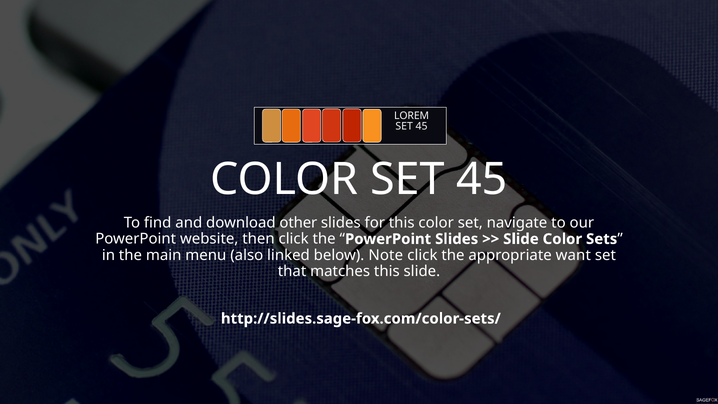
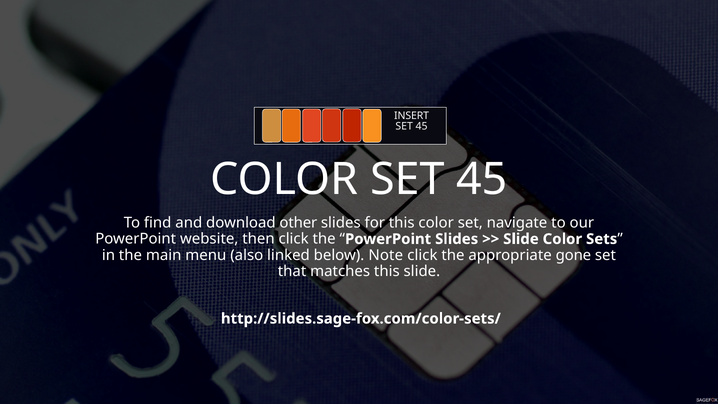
LOREM: LOREM -> INSERT
want: want -> gone
